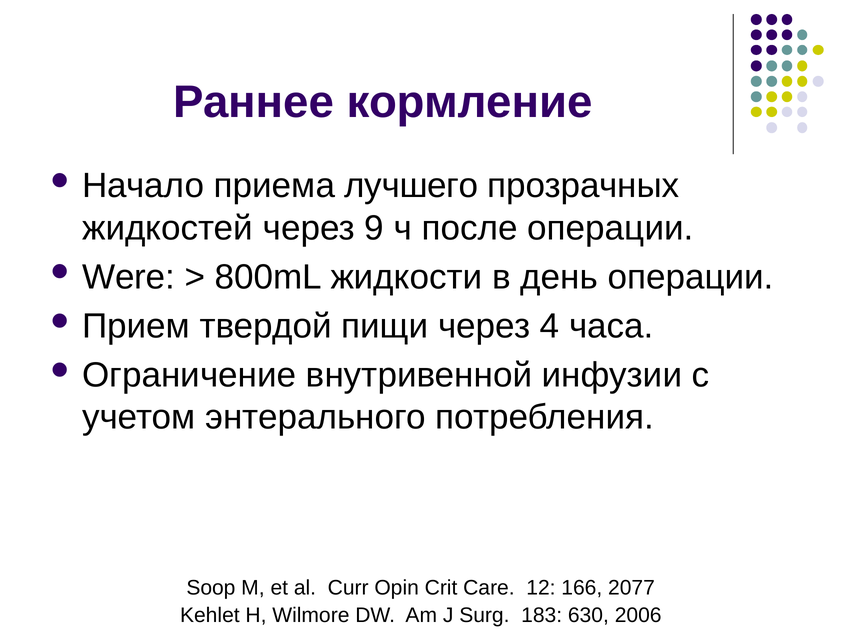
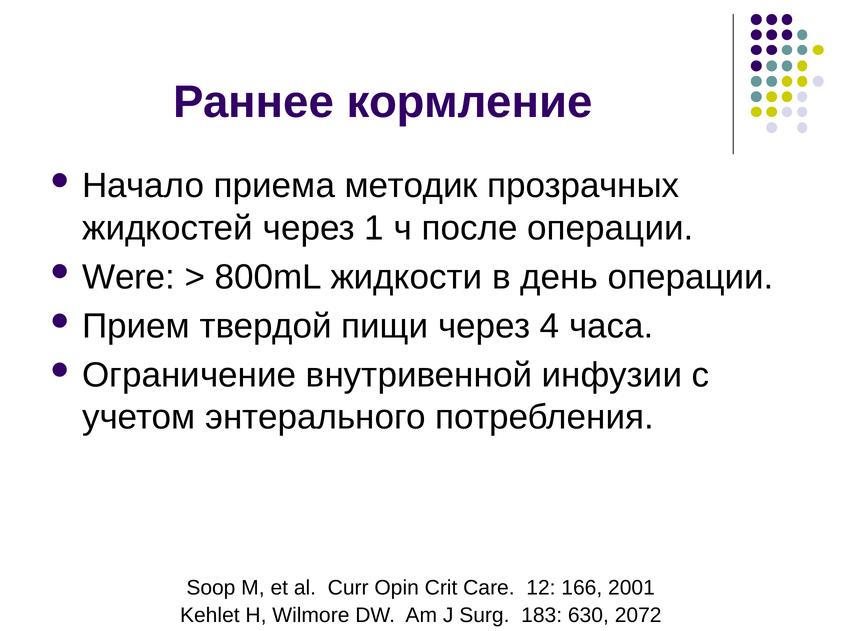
лучшего: лучшего -> методик
9: 9 -> 1
2077: 2077 -> 2001
2006: 2006 -> 2072
